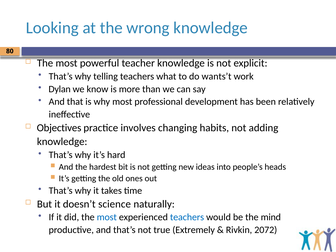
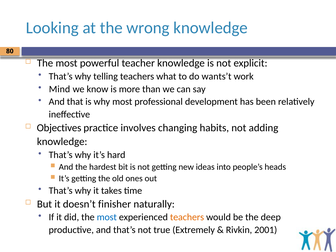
Dylan: Dylan -> Mind
science: science -> finisher
teachers at (187, 217) colour: blue -> orange
mind: mind -> deep
2072: 2072 -> 2001
